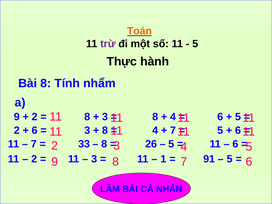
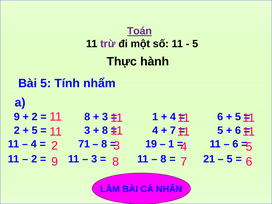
Toán colour: orange -> purple
Bài 8: 8 -> 5
8 at (155, 117): 8 -> 1
6 at (35, 130): 6 -> 5
7 at (34, 144): 7 -> 4
33: 33 -> 71
26: 26 -> 19
5 at (171, 144): 5 -> 1
1 at (163, 159): 1 -> 8
91: 91 -> 21
